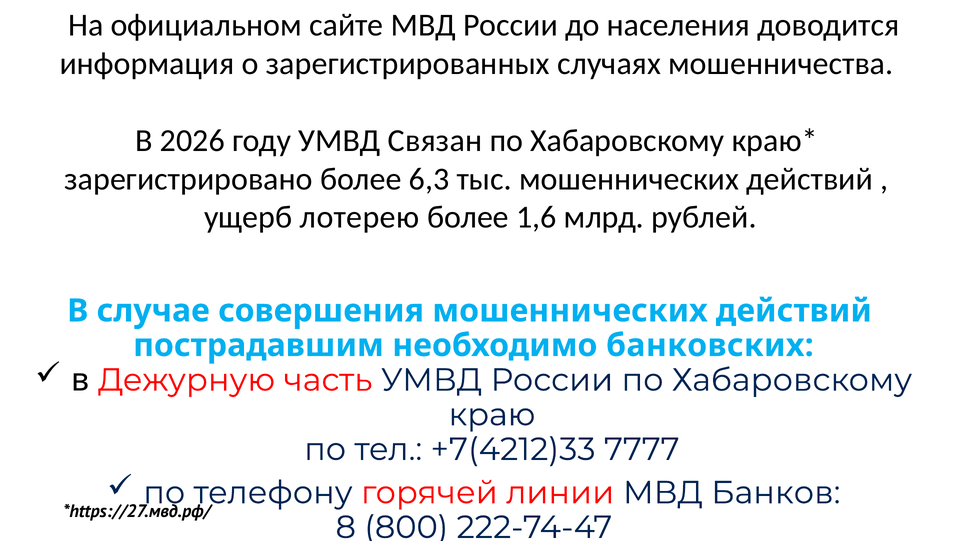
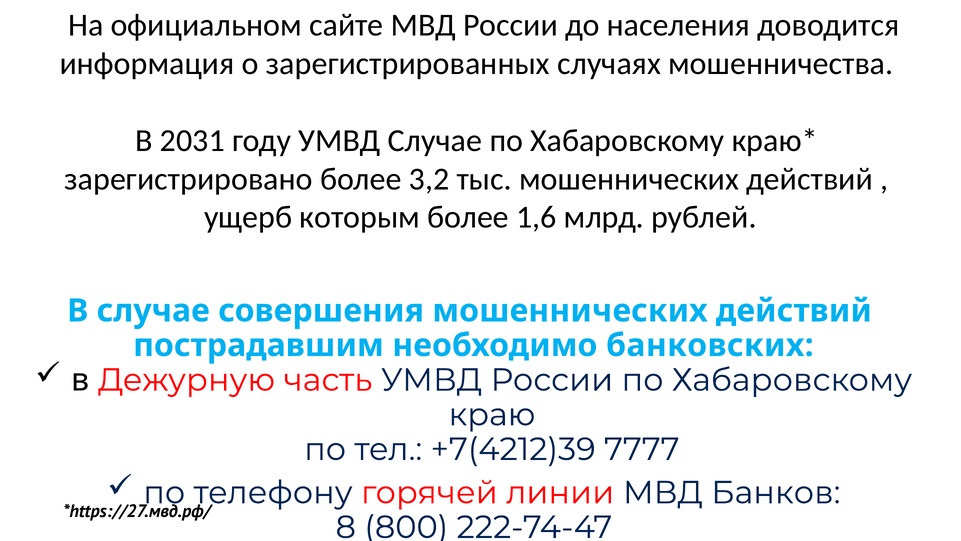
2026: 2026 -> 2031
УМВД Связан: Связан -> Случае
6,3: 6,3 -> 3,2
лотерею: лотерею -> которым
+7(4212)33: +7(4212)33 -> +7(4212)39
